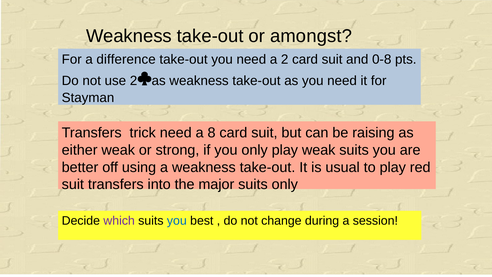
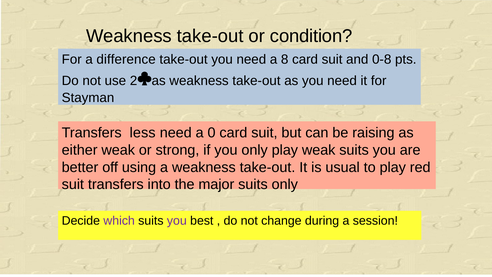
amongst: amongst -> condition
a 2: 2 -> 8
trick: trick -> less
8: 8 -> 0
you at (177, 221) colour: blue -> purple
